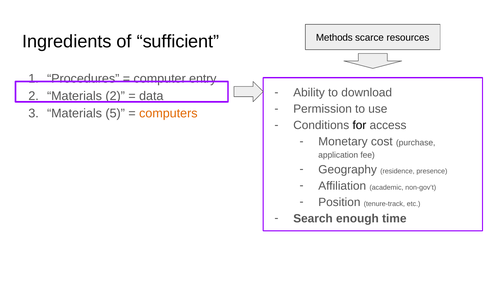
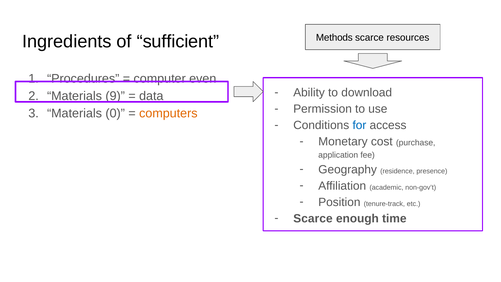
entry: entry -> even
Materials 2: 2 -> 9
5: 5 -> 0
for colour: black -> blue
Search at (313, 218): Search -> Scarce
